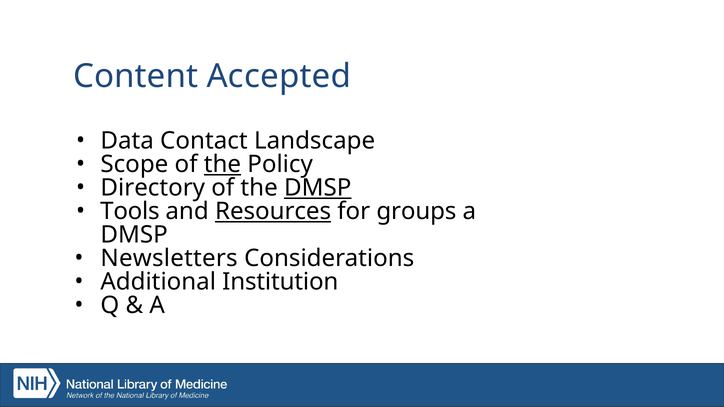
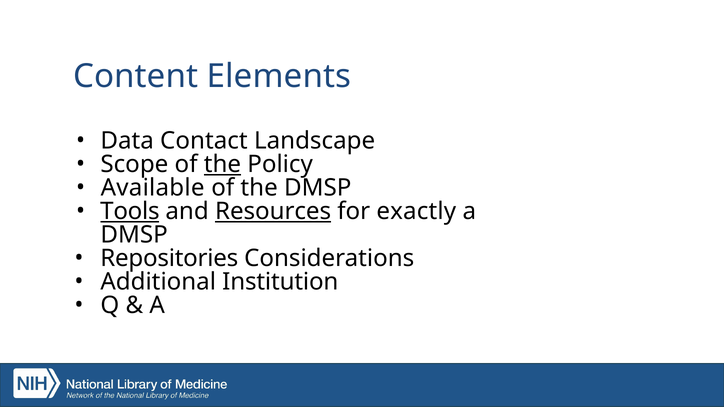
Accepted: Accepted -> Elements
Directory: Directory -> Available
DMSP at (318, 188) underline: present -> none
Tools underline: none -> present
groups: groups -> exactly
Newsletters: Newsletters -> Repositories
